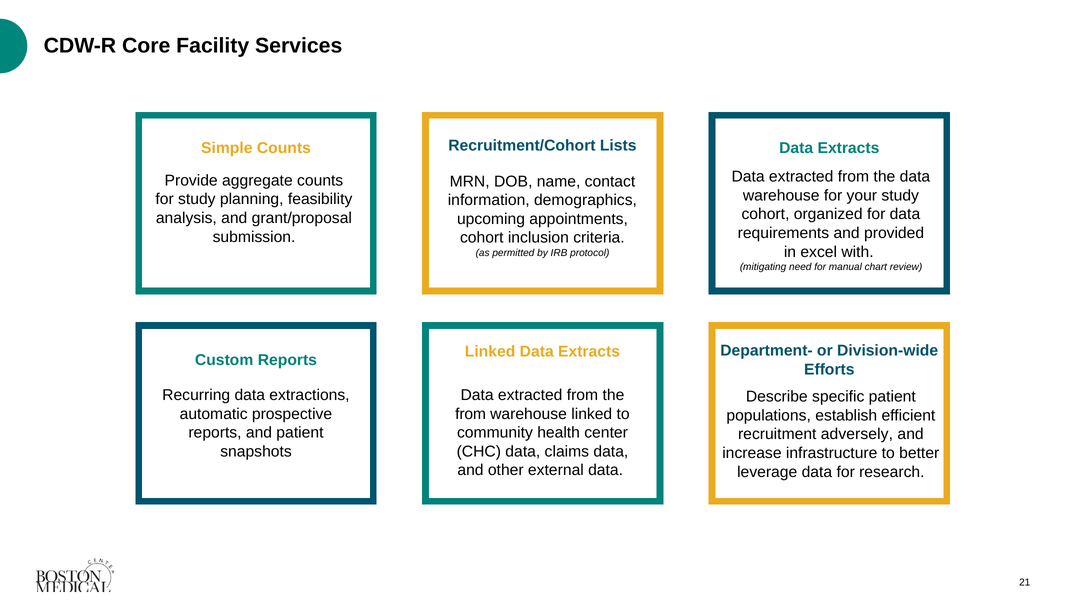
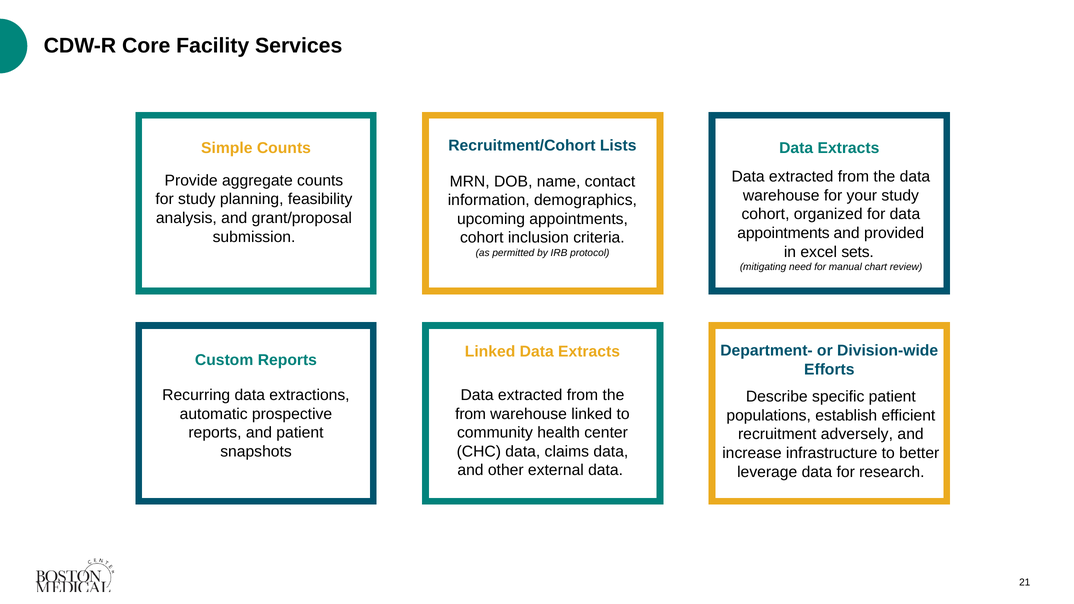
requirements at (783, 233): requirements -> appointments
with: with -> sets
